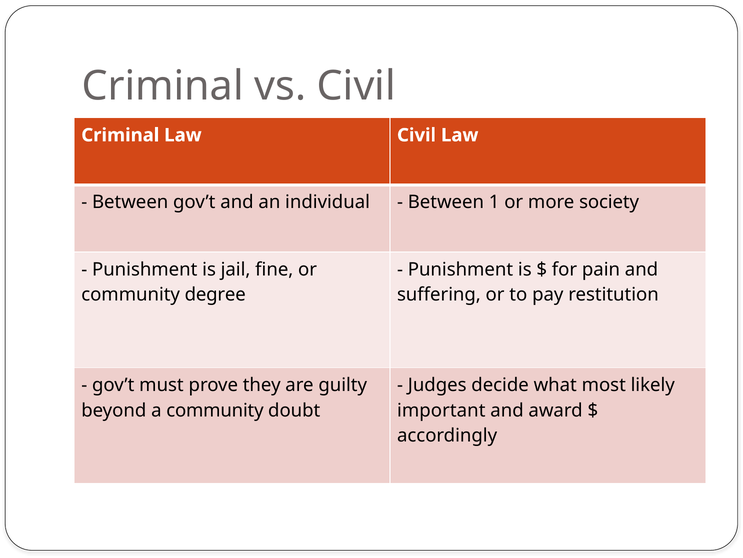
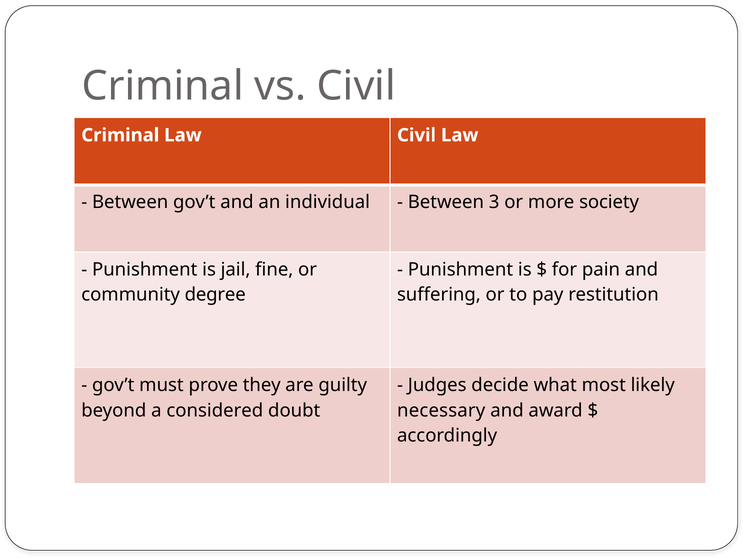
1: 1 -> 3
a community: community -> considered
important: important -> necessary
